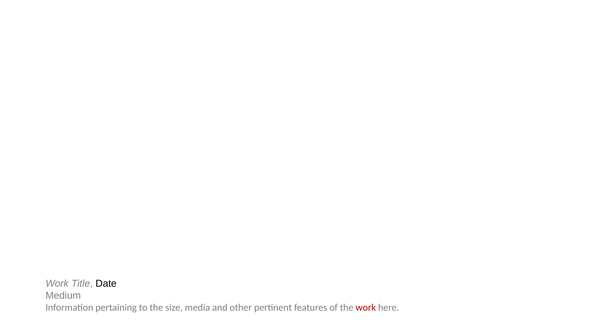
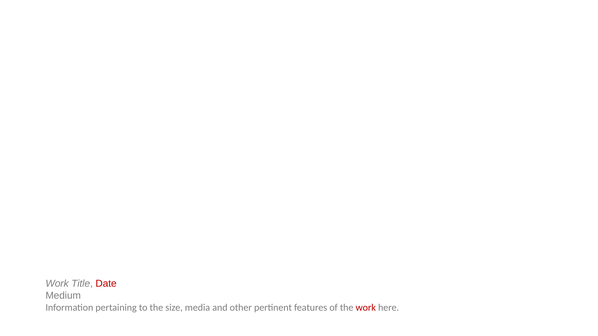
Date colour: black -> red
